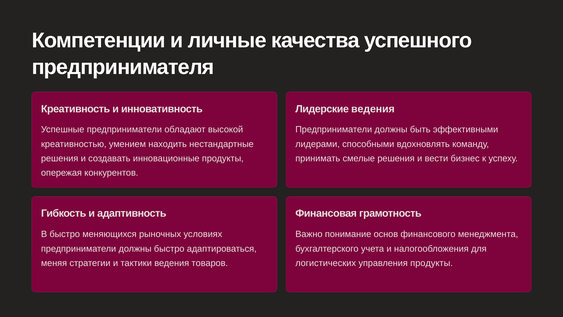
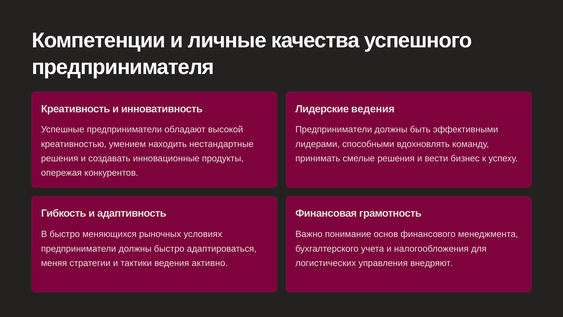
товаров: товаров -> активно
управления продукты: продукты -> внедряют
